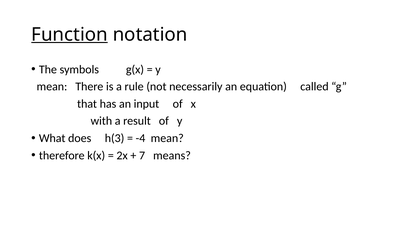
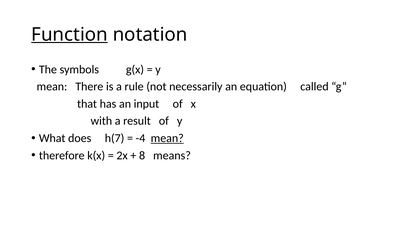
h(3: h(3 -> h(7
mean at (167, 138) underline: none -> present
7: 7 -> 8
